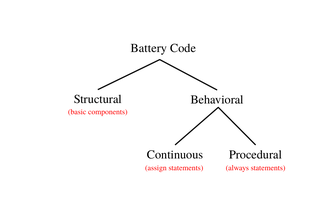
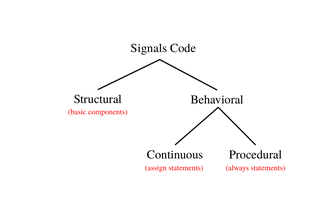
Battery: Battery -> Signals
